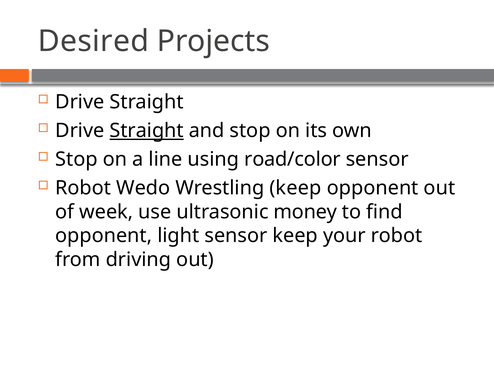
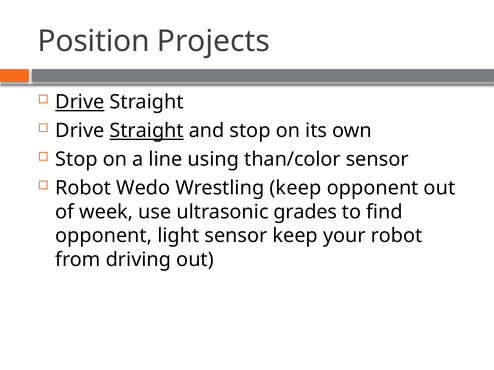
Desired: Desired -> Position
Drive at (80, 102) underline: none -> present
road/color: road/color -> than/color
money: money -> grades
